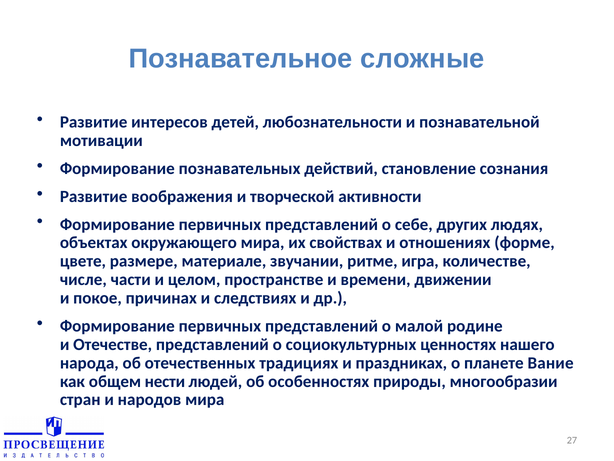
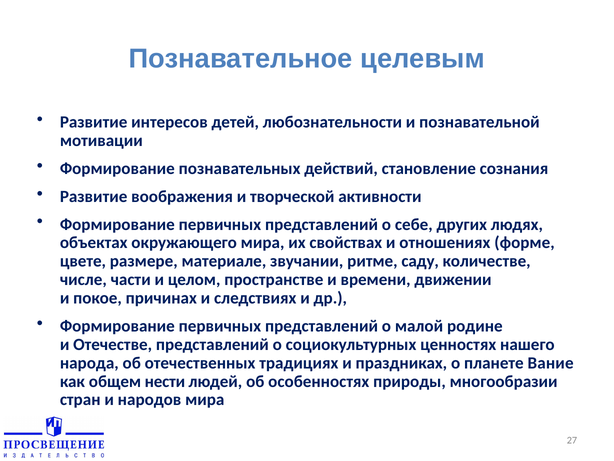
сложные: сложные -> целевым
игра: игра -> саду
